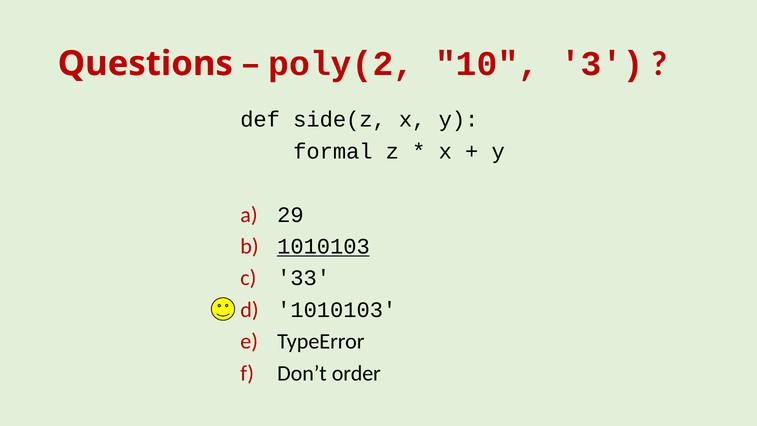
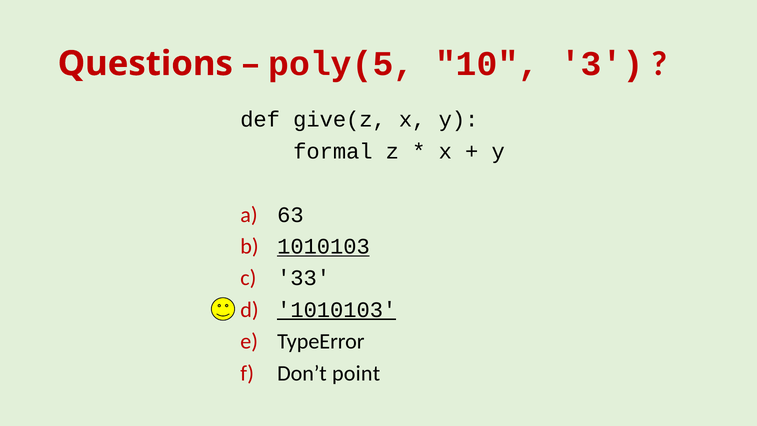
poly(2: poly(2 -> poly(5
side(z: side(z -> give(z
29: 29 -> 63
1010103 at (337, 310) underline: none -> present
order: order -> point
